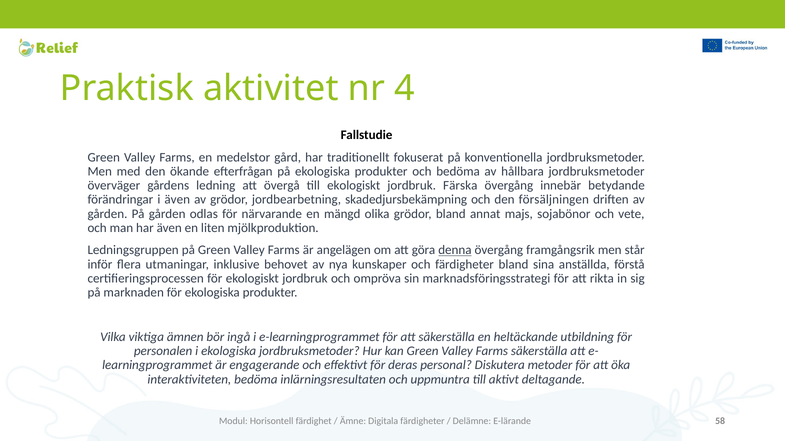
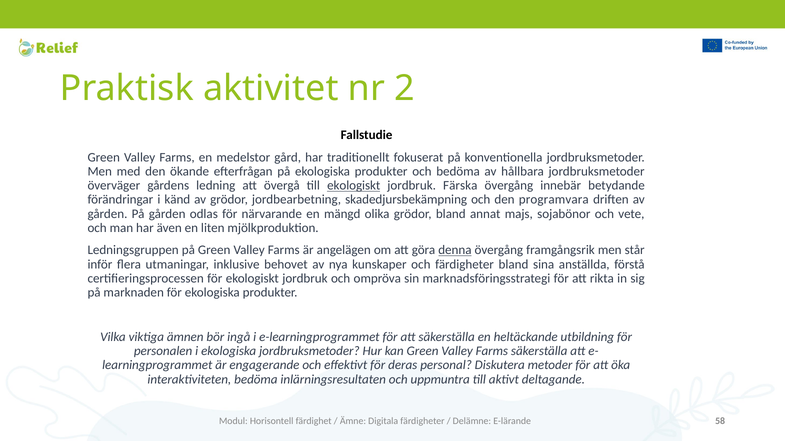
4: 4 -> 2
ekologiskt at (354, 186) underline: none -> present
i även: även -> känd
försäljningen: försäljningen -> programvara
